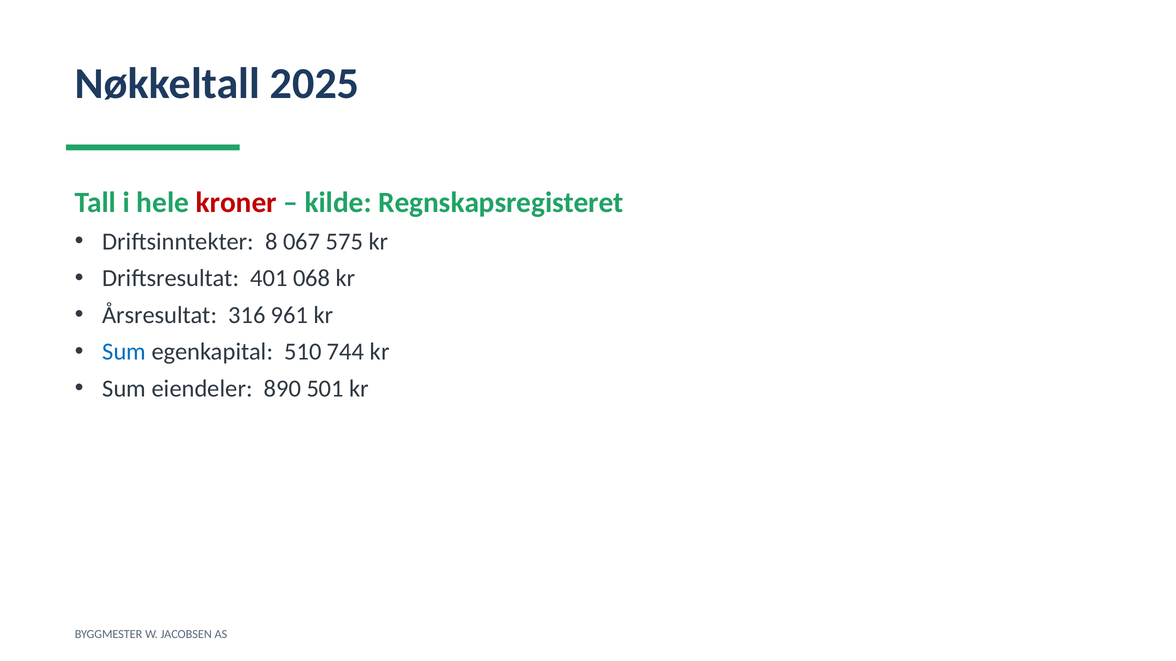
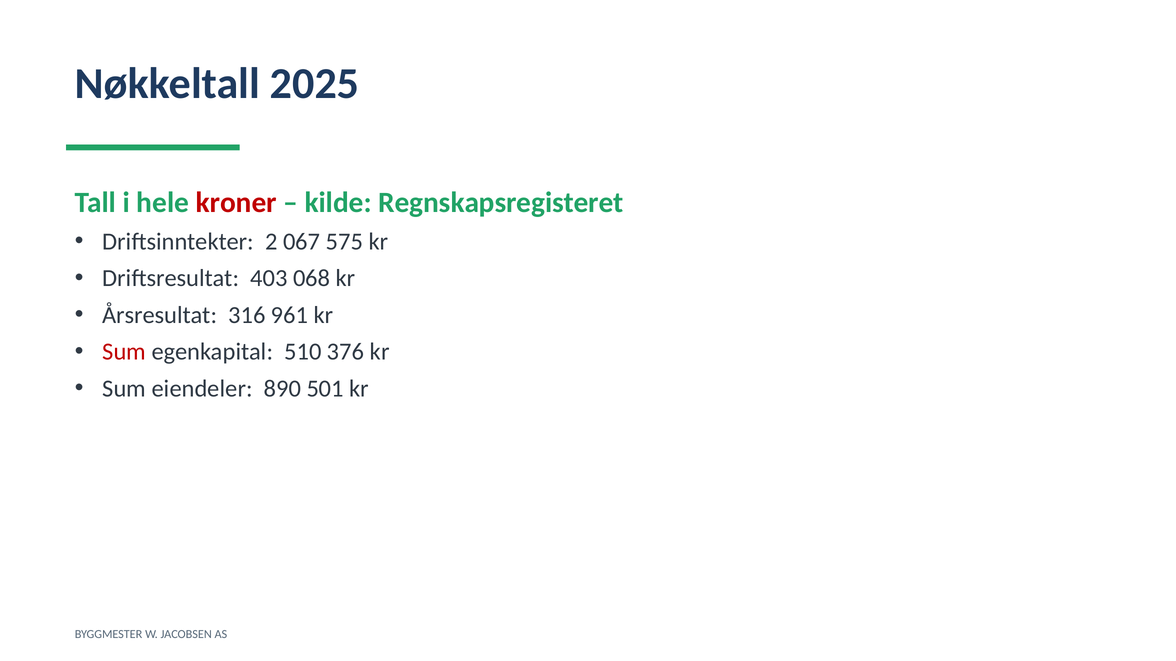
8: 8 -> 2
401: 401 -> 403
Sum at (124, 352) colour: blue -> red
744: 744 -> 376
